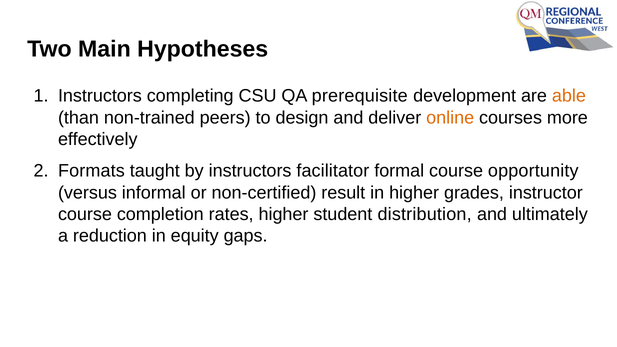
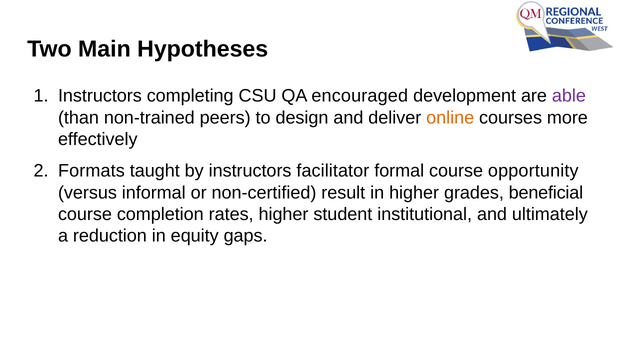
prerequisite: prerequisite -> encouraged
able colour: orange -> purple
instructor: instructor -> beneficial
distribution: distribution -> institutional
